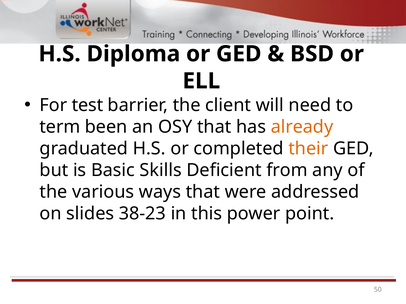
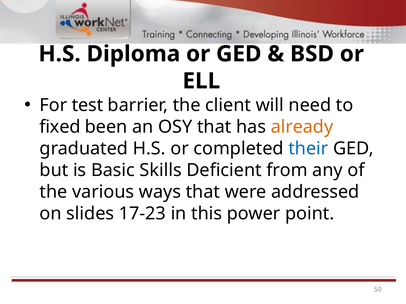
term: term -> fixed
their colour: orange -> blue
38-23: 38-23 -> 17-23
